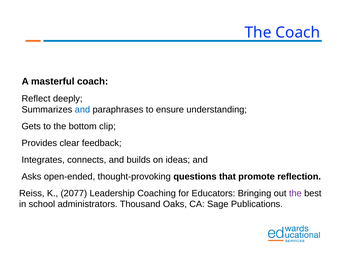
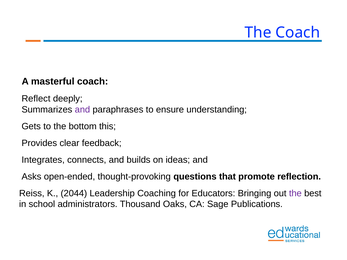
and at (82, 110) colour: blue -> purple
clip: clip -> this
2077: 2077 -> 2044
